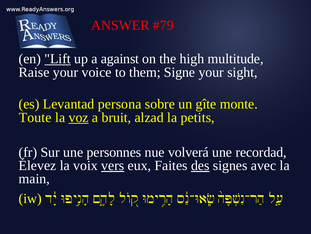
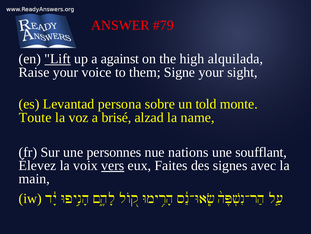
multitude: multitude -> alquilada
gîte: gîte -> told
voz underline: present -> none
bruit: bruit -> brisé
petits: petits -> name
volverá: volverá -> nations
recordad: recordad -> soufflant
des underline: present -> none
